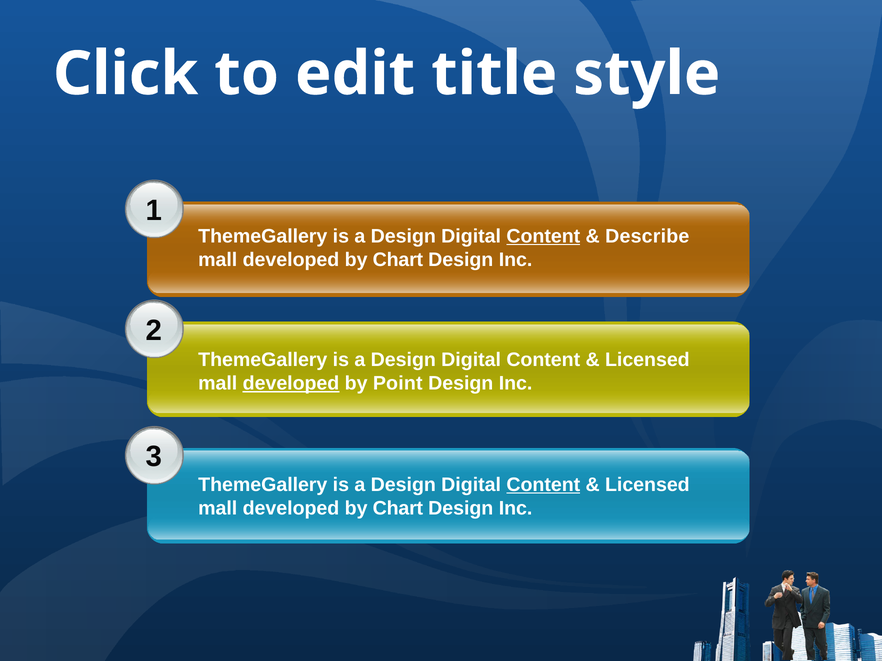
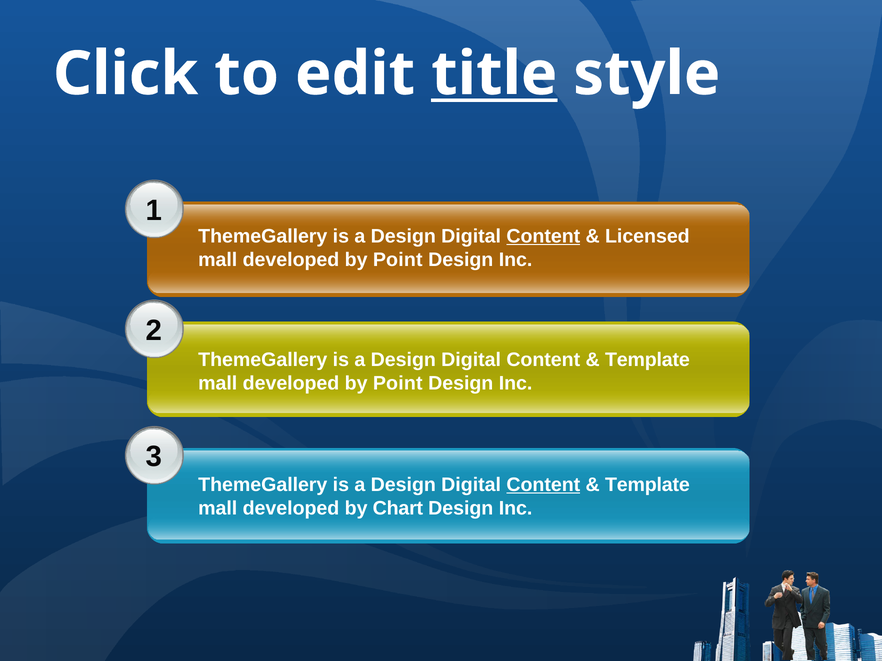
title underline: none -> present
Describe: Describe -> Licensed
Chart at (398, 260): Chart -> Point
Licensed at (647, 360): Licensed -> Template
developed at (291, 384) underline: present -> none
Licensed at (647, 485): Licensed -> Template
